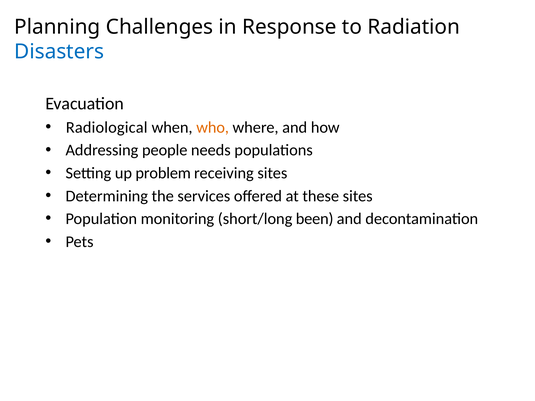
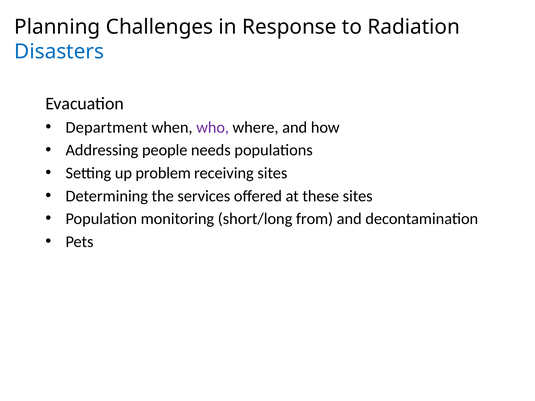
Radiological: Radiological -> Department
who colour: orange -> purple
been: been -> from
